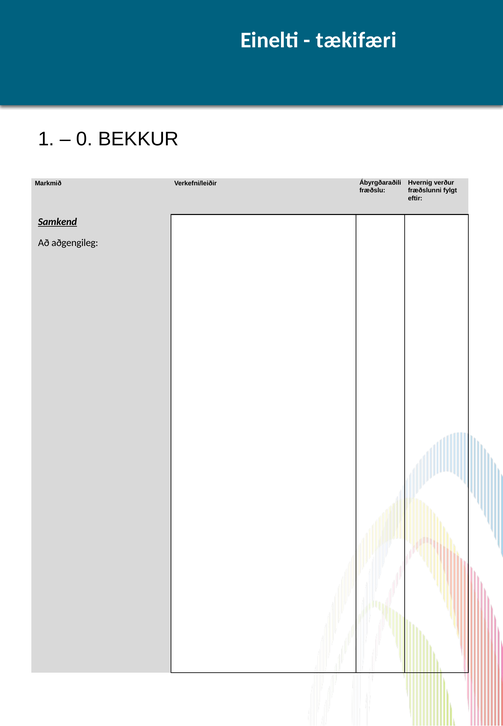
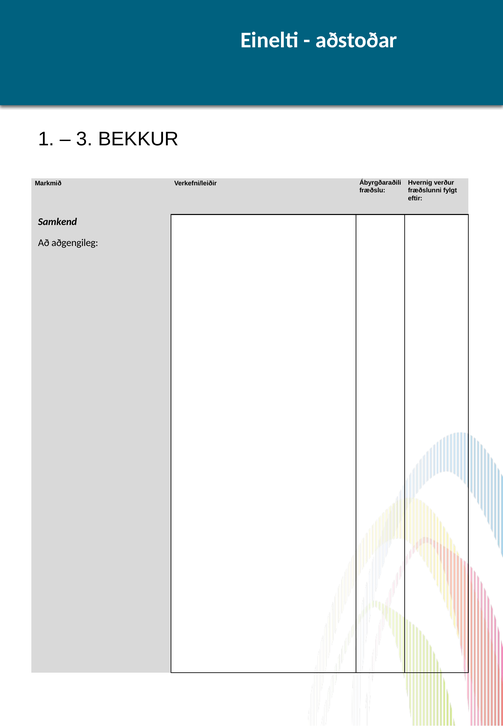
tækifæri: tækifæri -> aðstoðar
0: 0 -> 3
Samkend underline: present -> none
